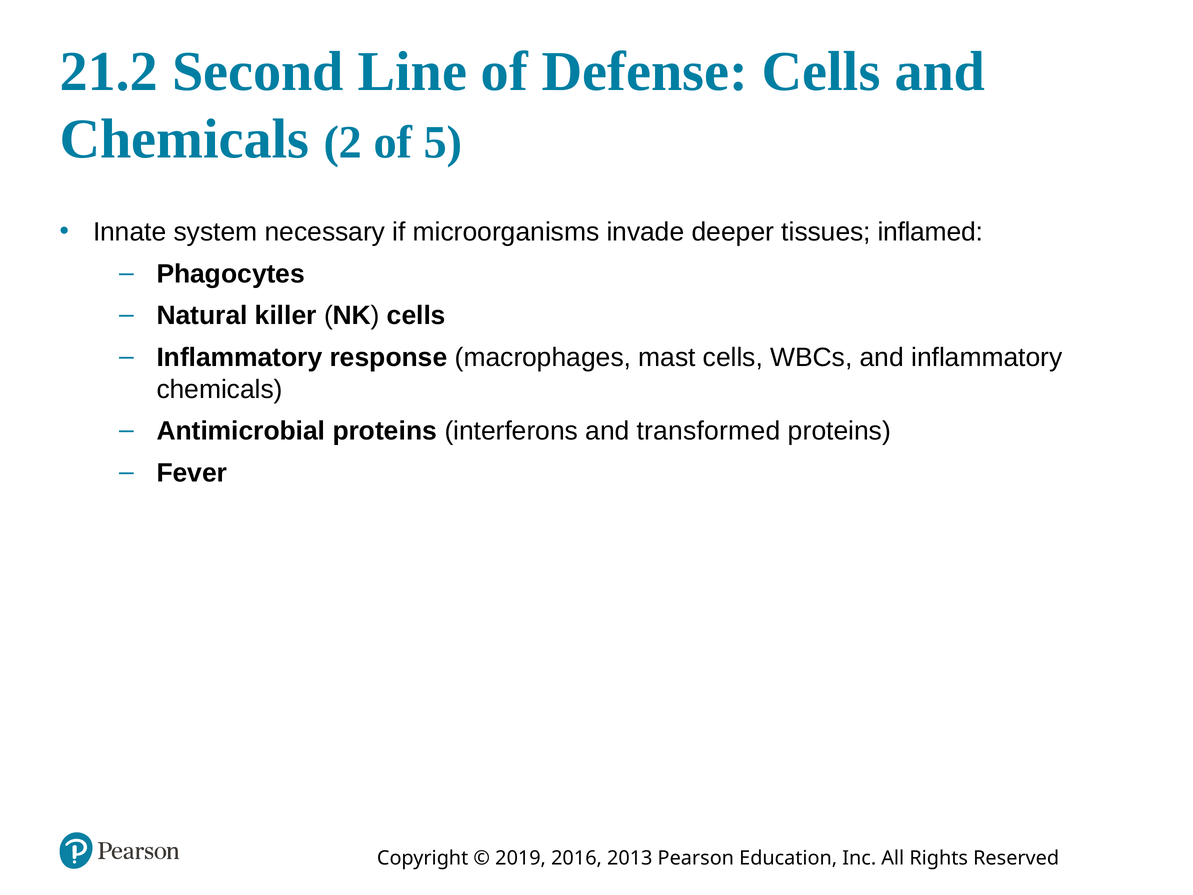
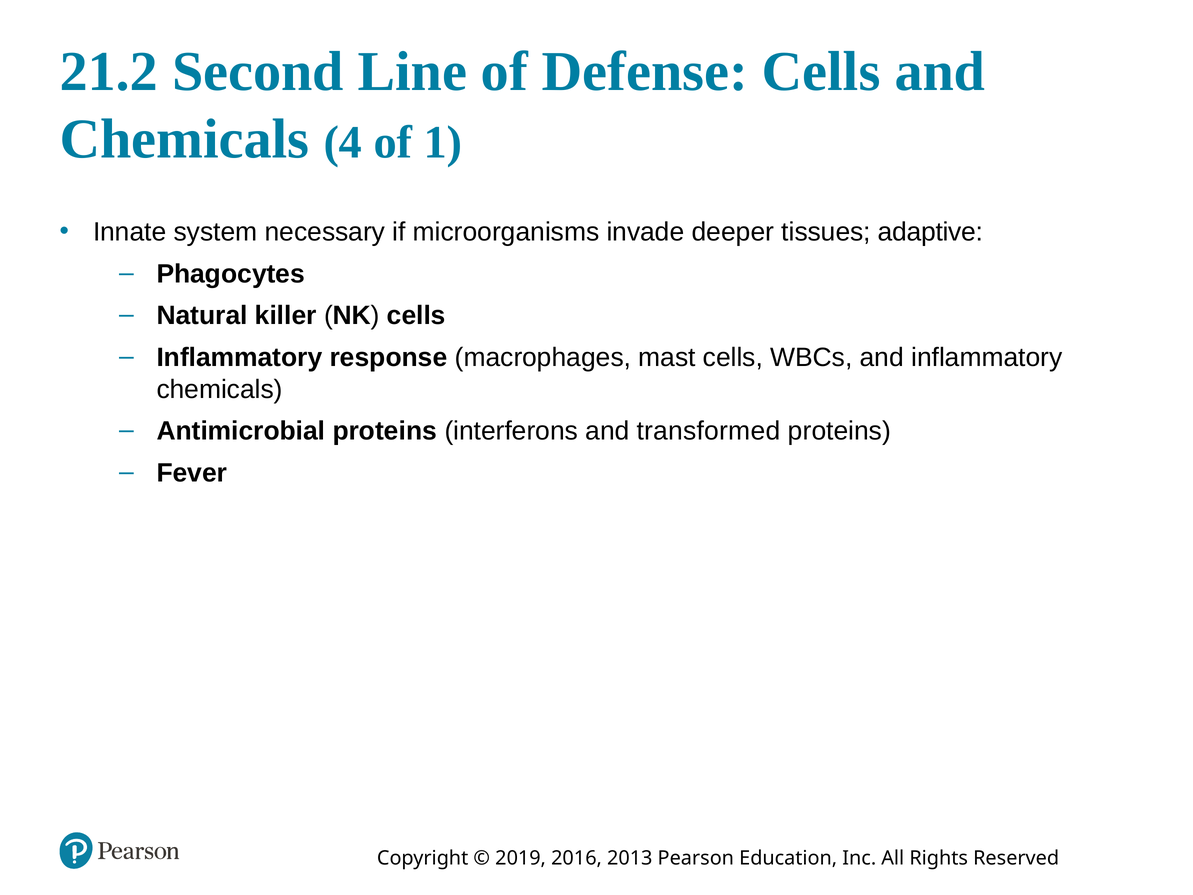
2: 2 -> 4
5: 5 -> 1
inflamed: inflamed -> adaptive
